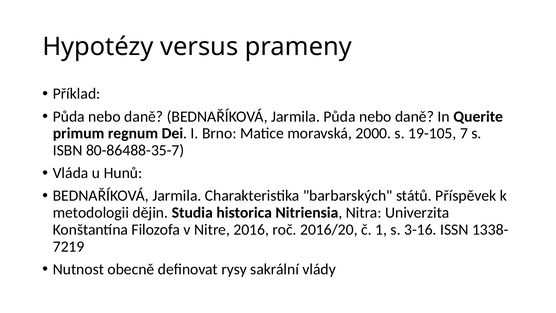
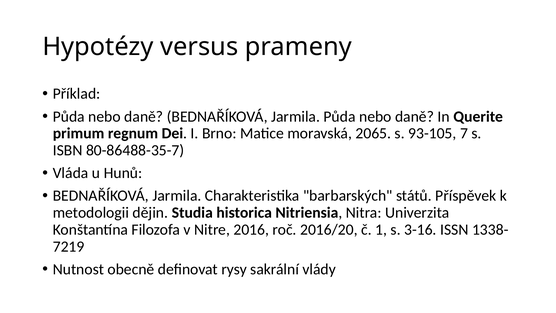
2000: 2000 -> 2065
19-105: 19-105 -> 93-105
